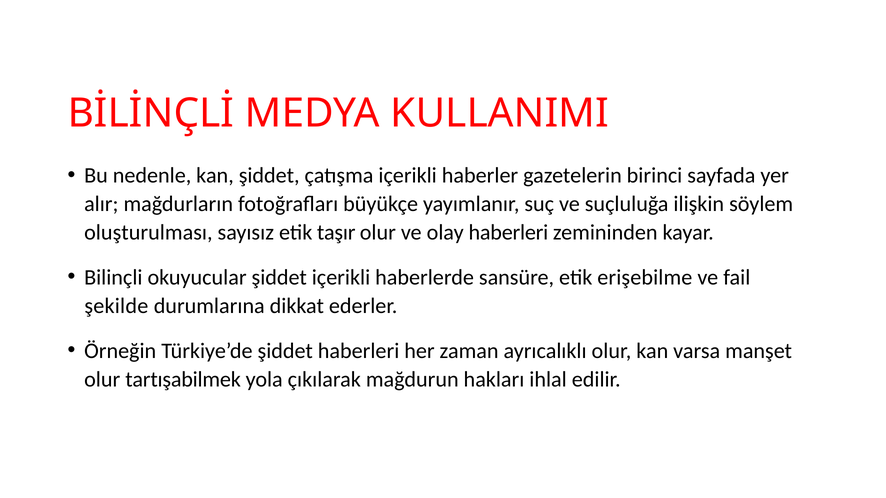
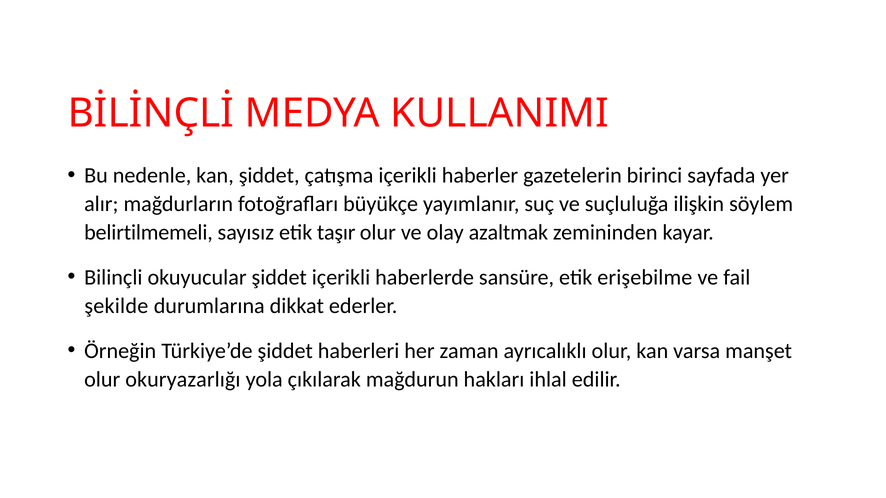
oluşturulması: oluşturulması -> belirtilmemeli
olay haberleri: haberleri -> azaltmak
tartışabilmek: tartışabilmek -> okuryazarlığı
